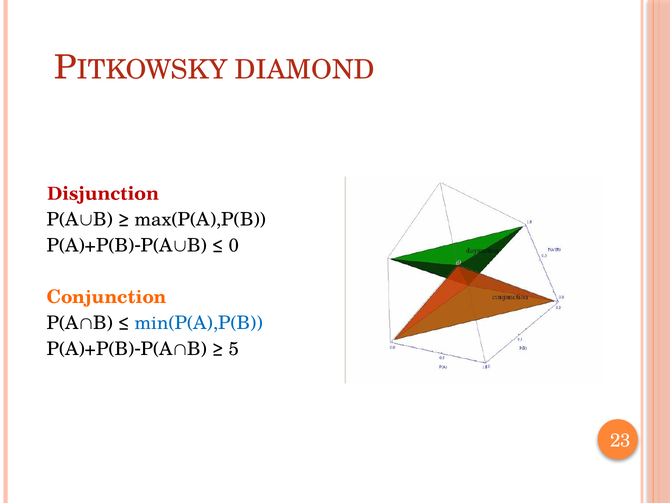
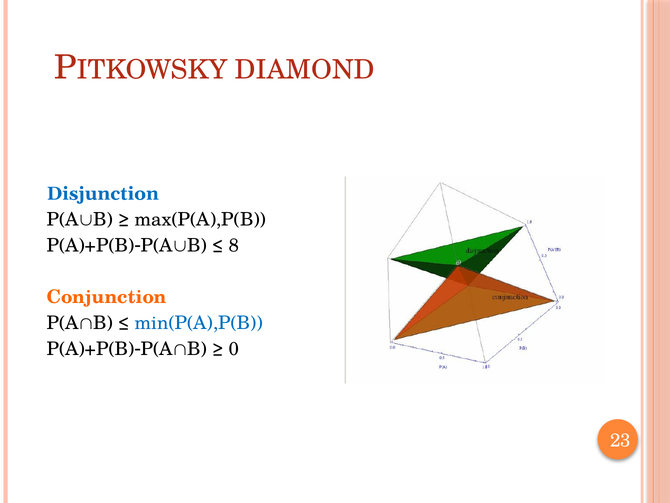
Disjunction colour: red -> blue
0: 0 -> 8
5: 5 -> 0
